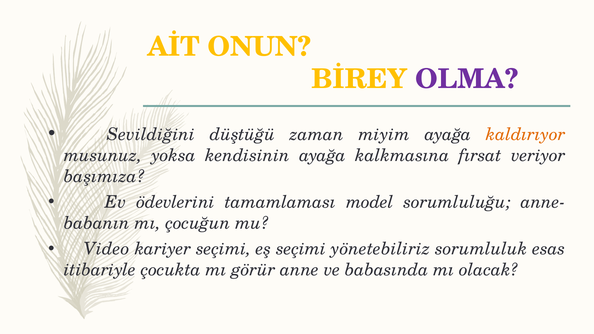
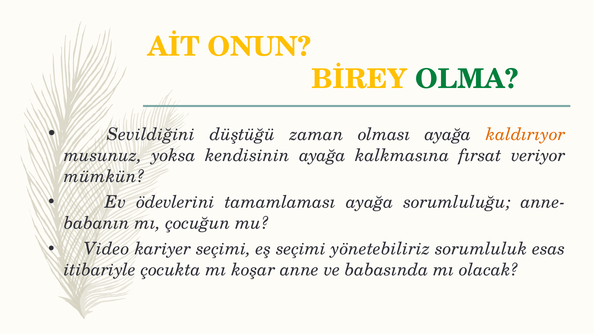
OLMA colour: purple -> green
miyim: miyim -> olması
başımıza: başımıza -> mümkün
tamamlaması model: model -> ayağa
görür: görür -> koşar
